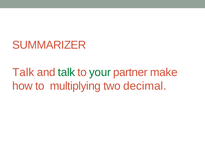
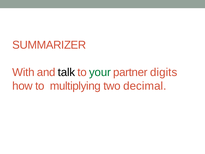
Talk at (23, 72): Talk -> With
talk at (66, 72) colour: green -> black
make: make -> digits
